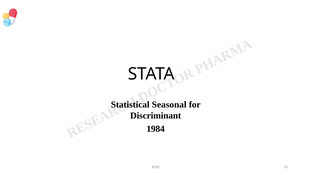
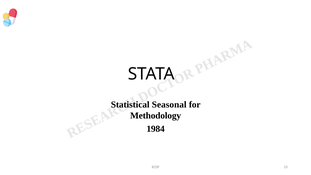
Discriminant: Discriminant -> Methodology
